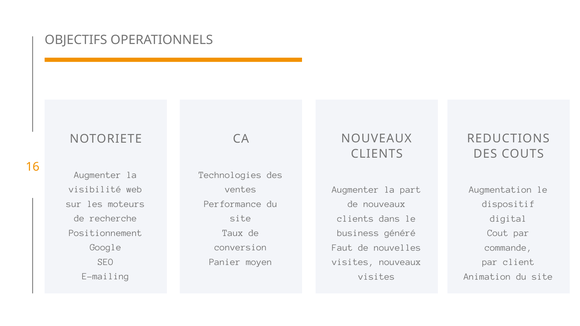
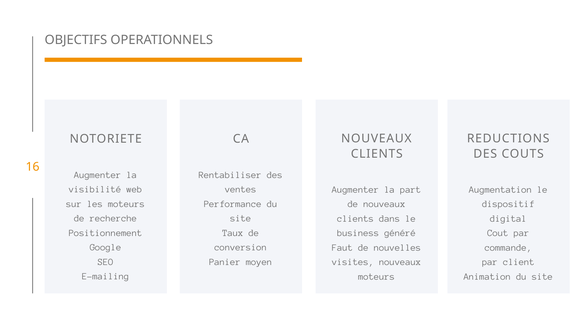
Technologies: Technologies -> Rentabiliser
visites at (377, 277): visites -> moteurs
